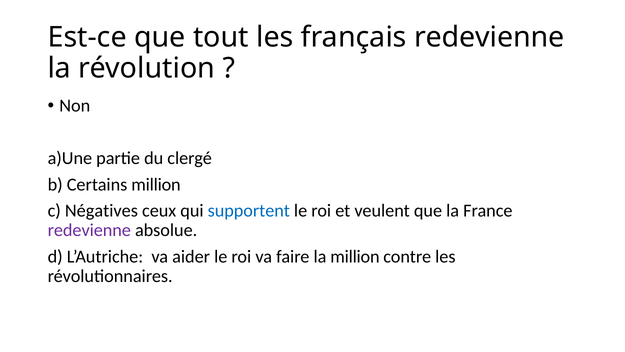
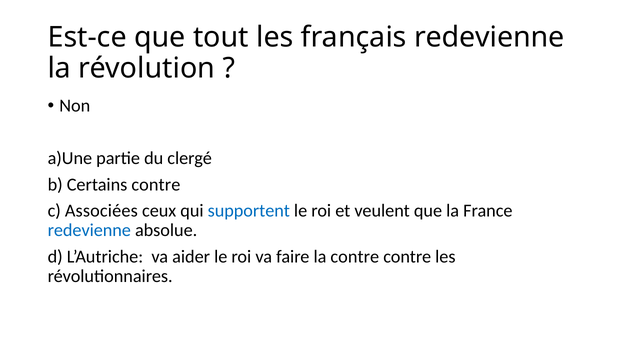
Certains million: million -> contre
Négatives: Négatives -> Associées
redevienne at (89, 230) colour: purple -> blue
la million: million -> contre
